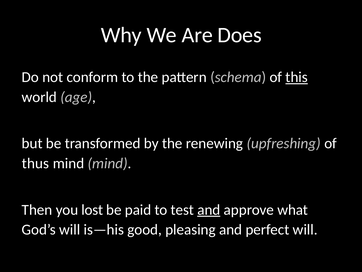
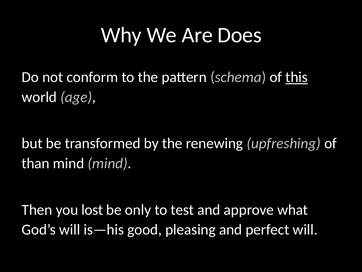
thus: thus -> than
paid: paid -> only
and at (209, 209) underline: present -> none
